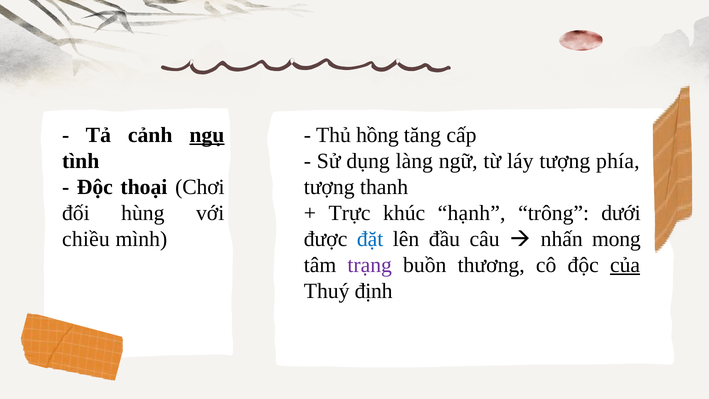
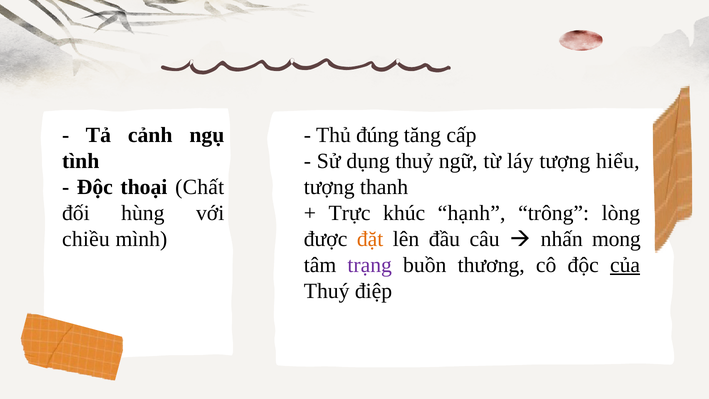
ngụ underline: present -> none
hồng: hồng -> đúng
làng: làng -> thuỷ
phía: phía -> hiểu
Chơi: Chơi -> Chất
dưới: dưới -> lòng
đặt colour: blue -> orange
định: định -> điệp
